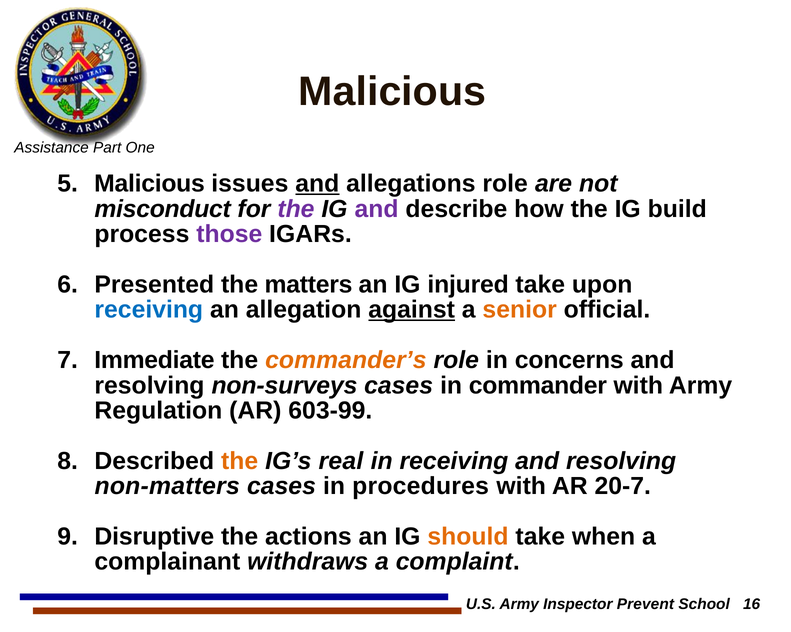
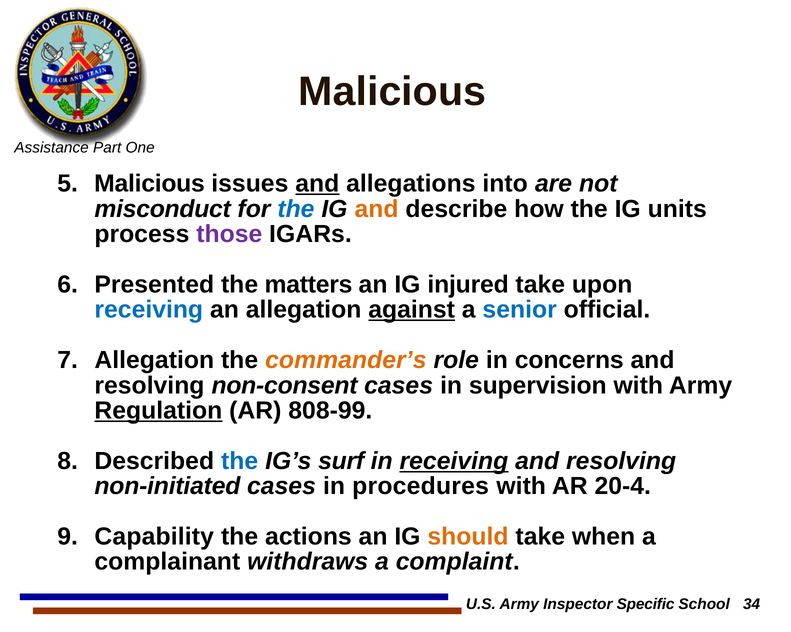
allegations role: role -> into
the at (296, 209) colour: purple -> blue
and at (377, 209) colour: purple -> orange
build: build -> units
senior colour: orange -> blue
Immediate at (154, 361): Immediate -> Allegation
non-surveys: non-surveys -> non-consent
commander: commander -> supervision
Regulation underline: none -> present
603-99: 603-99 -> 808-99
the at (240, 462) colour: orange -> blue
real: real -> surf
receiving at (454, 462) underline: none -> present
non-matters: non-matters -> non-initiated
20-7: 20-7 -> 20-4
Disruptive: Disruptive -> Capability
Prevent: Prevent -> Specific
16: 16 -> 34
